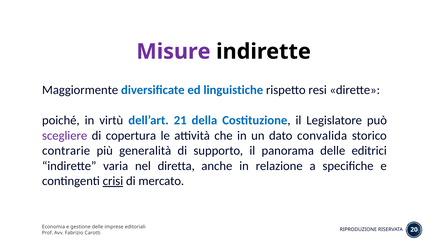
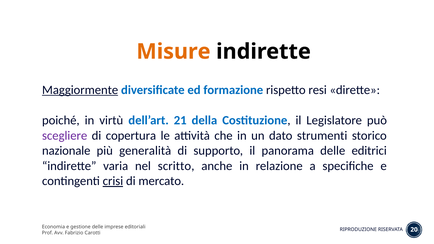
Misure colour: purple -> orange
Maggiormente underline: none -> present
linguistiche: linguistiche -> formazione
convalida: convalida -> strumenti
contrarie: contrarie -> nazionale
diretta: diretta -> scritto
